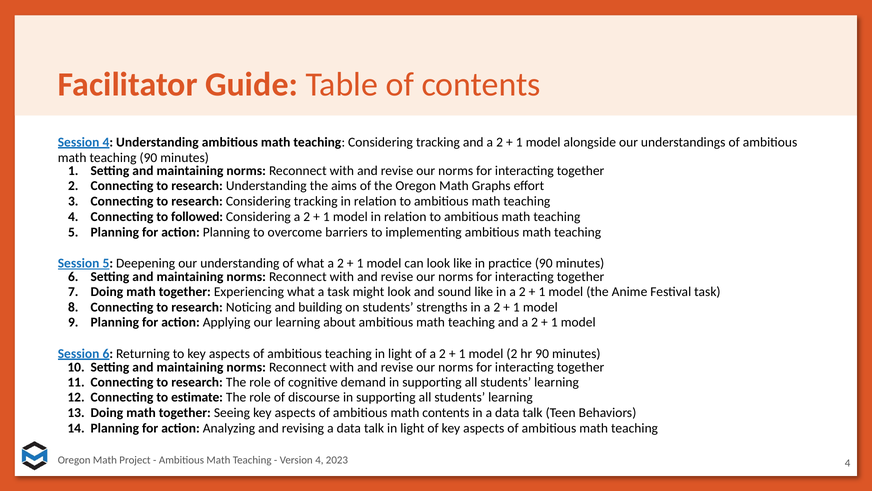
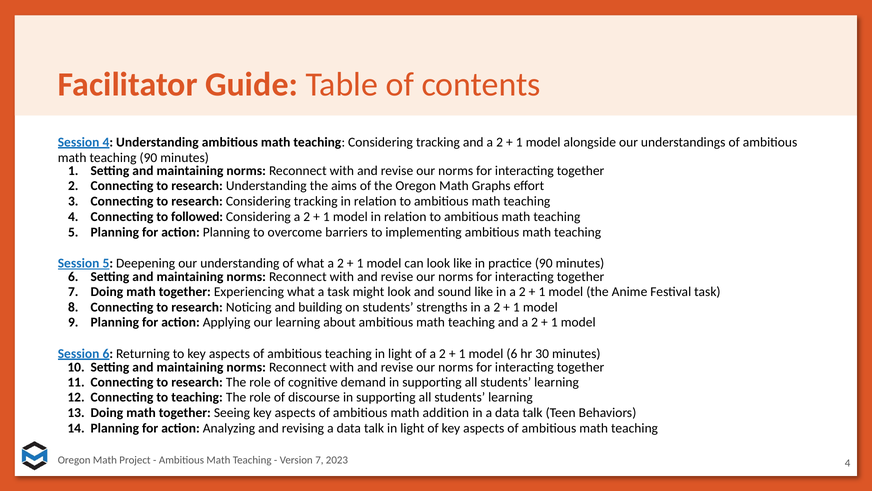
model 2: 2 -> 6
hr 90: 90 -> 30
to estimate: estimate -> teaching
math contents: contents -> addition
4 at (319, 459): 4 -> 7
